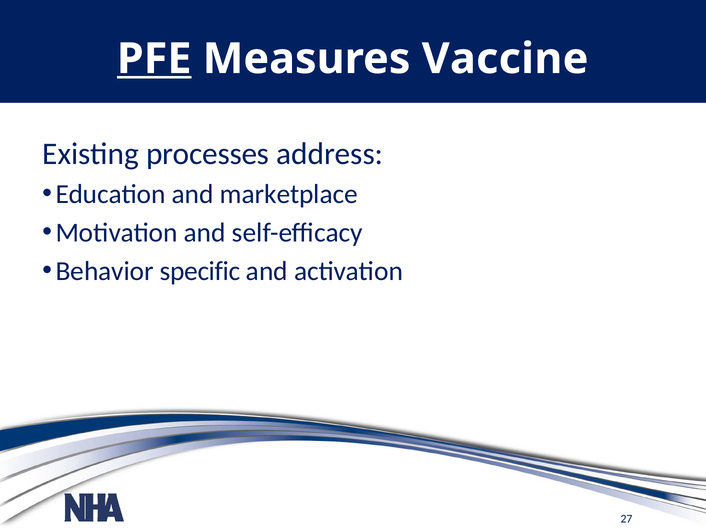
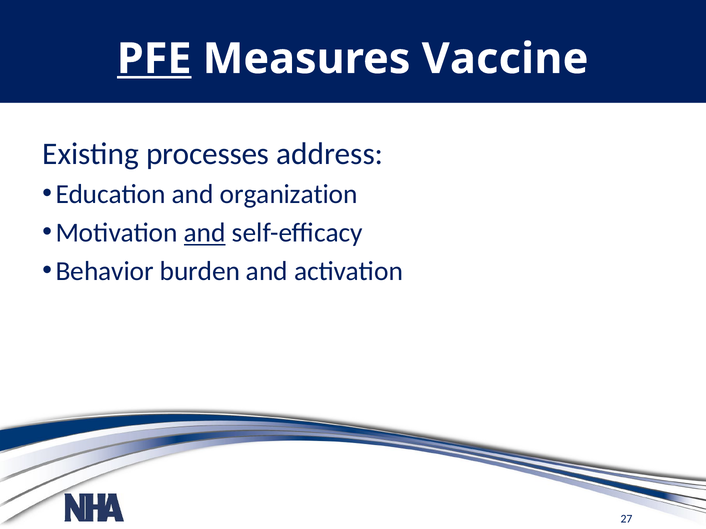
marketplace: marketplace -> organization
and at (205, 233) underline: none -> present
specific: specific -> burden
